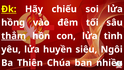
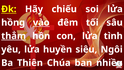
vào underline: none -> present
